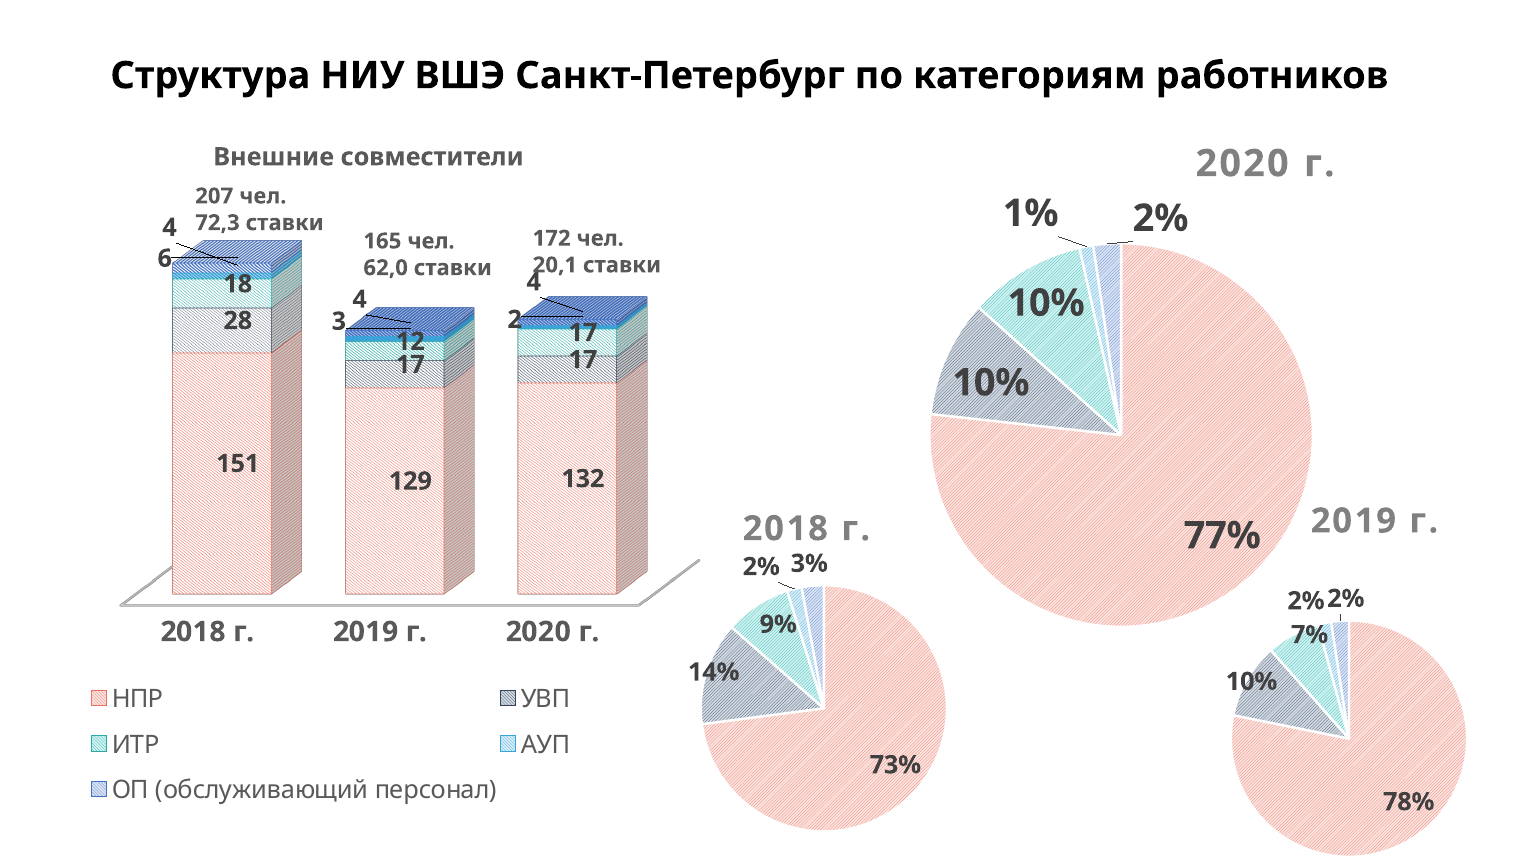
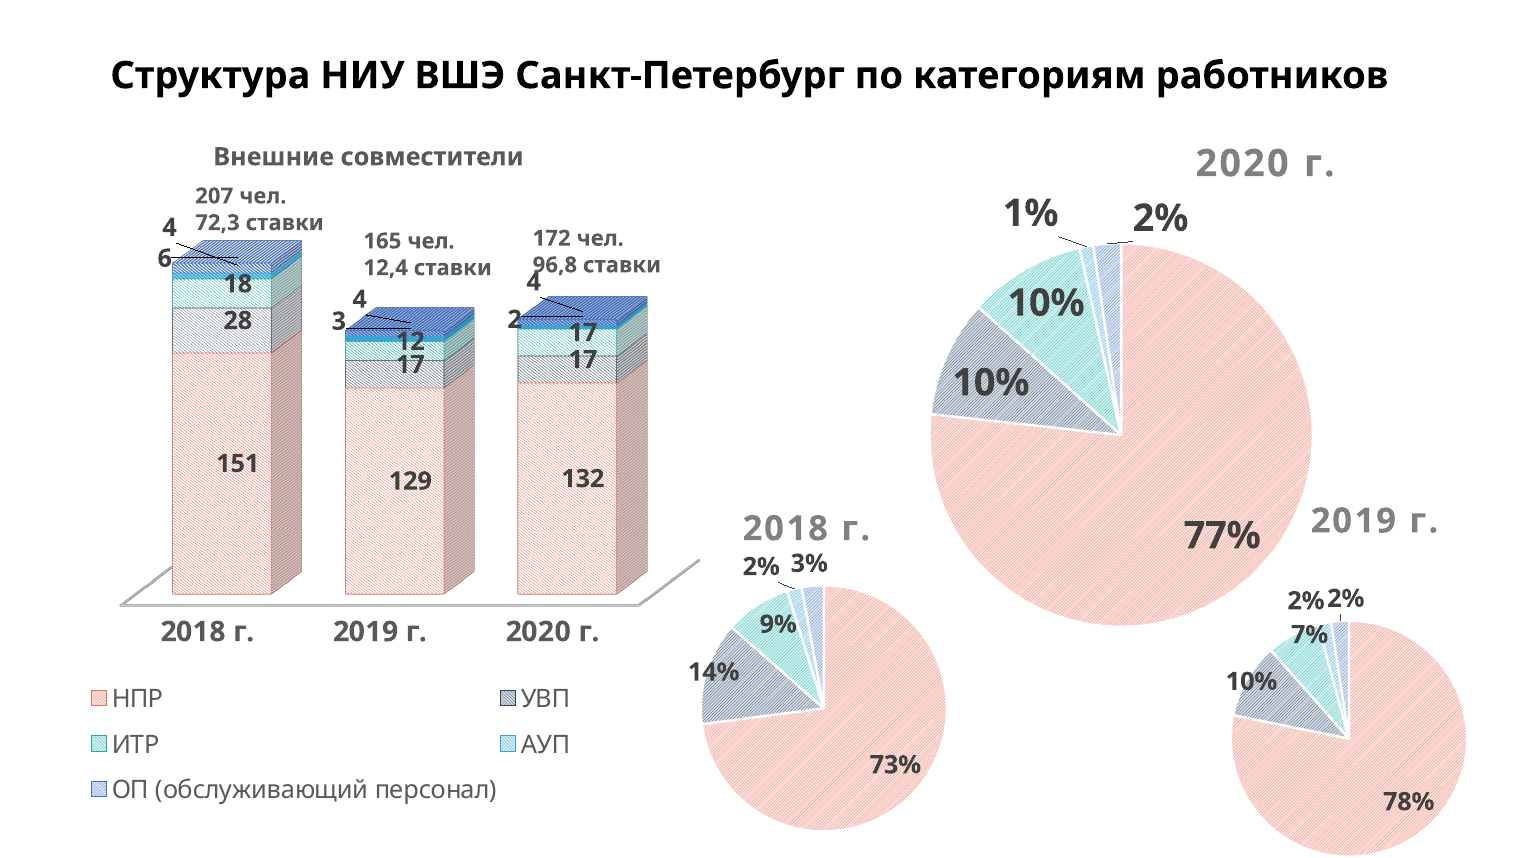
20,1: 20,1 -> 96,8
62,0: 62,0 -> 12,4
